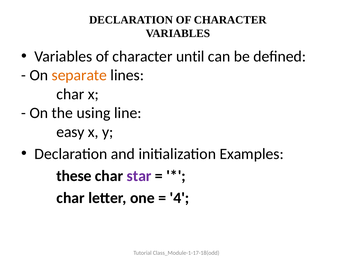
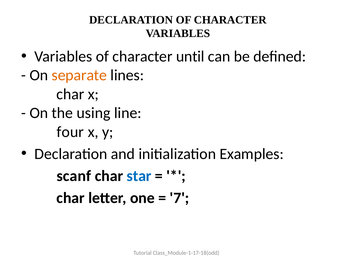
easy: easy -> four
these: these -> scanf
star colour: purple -> blue
4: 4 -> 7
